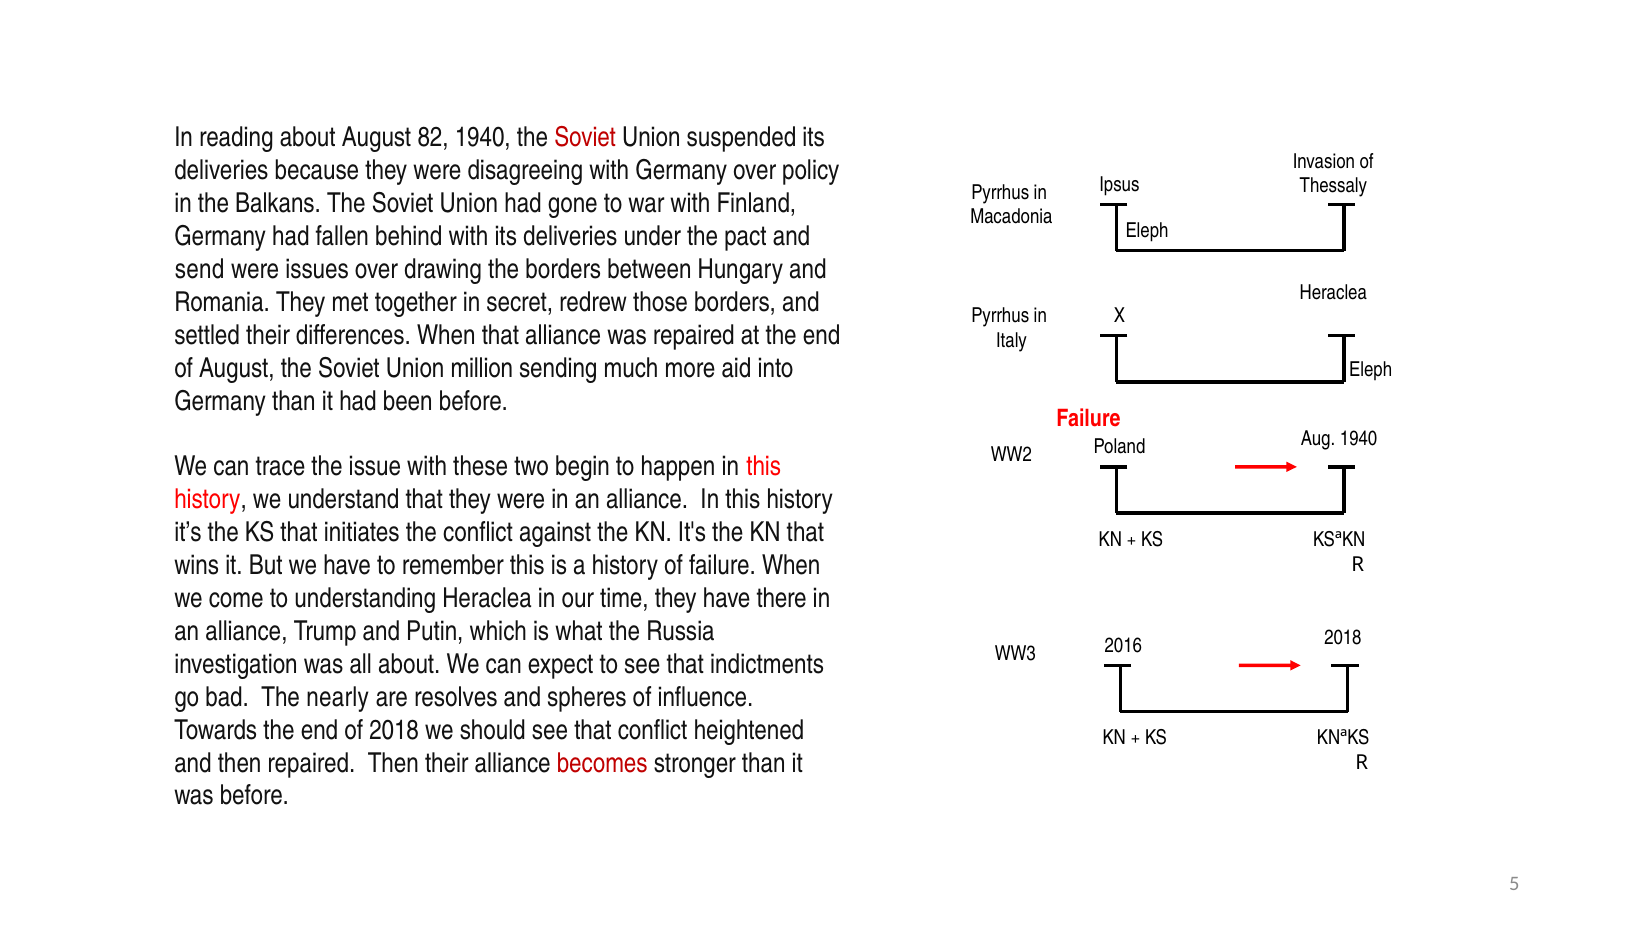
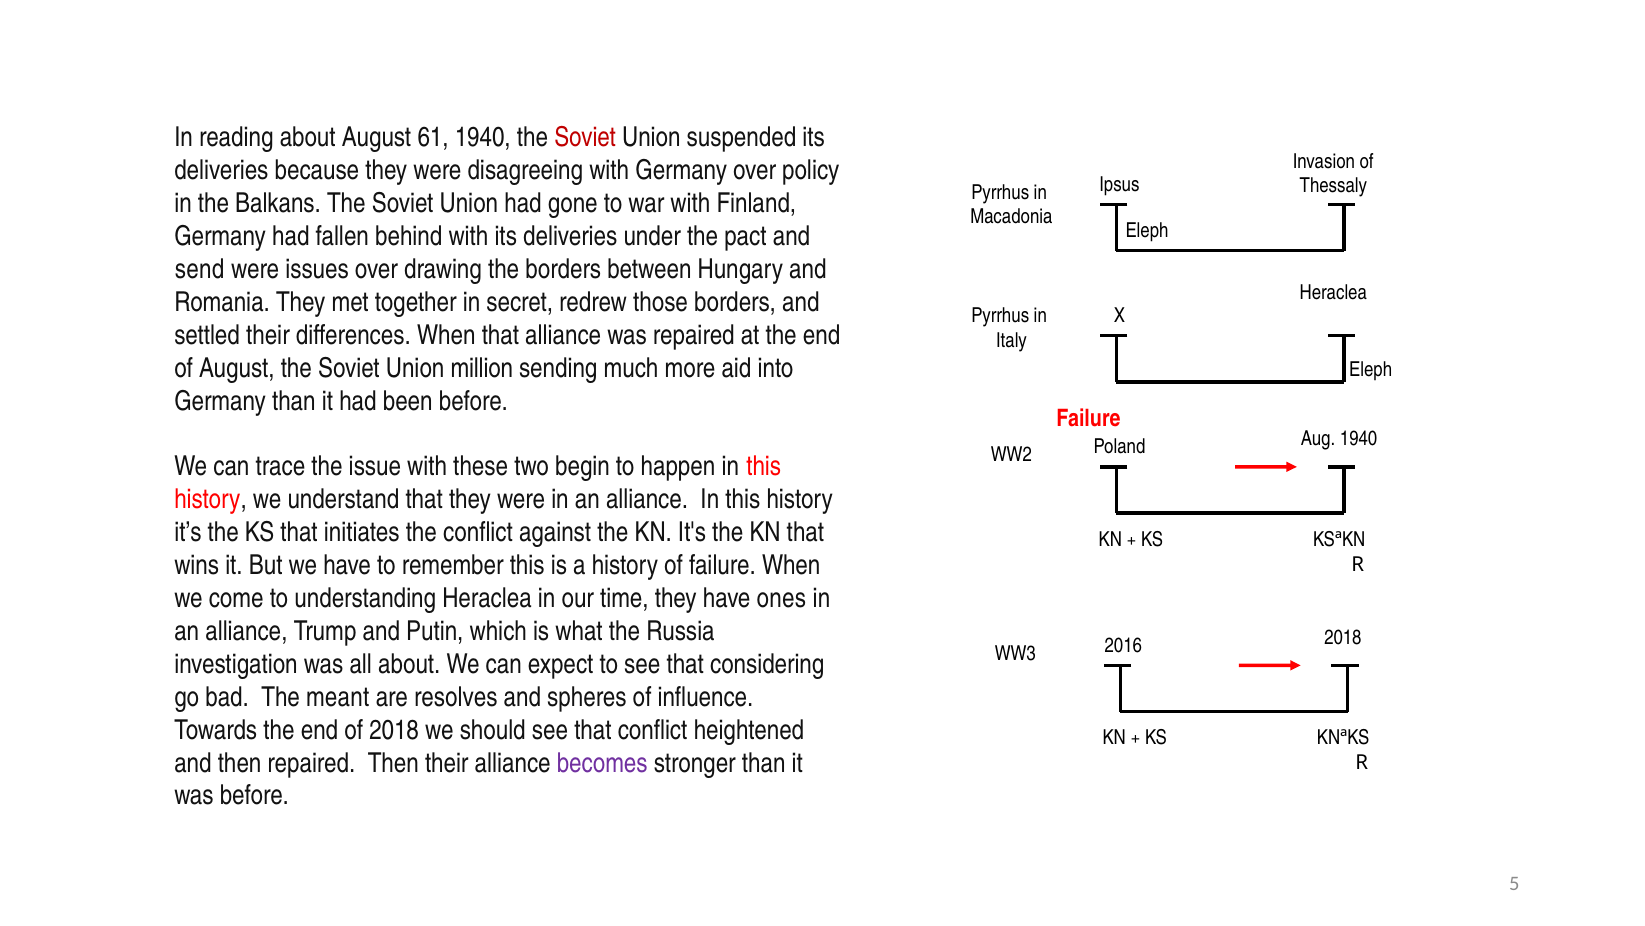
82: 82 -> 61
there: there -> ones
indictments: indictments -> considering
nearly: nearly -> meant
becomes colour: red -> purple
